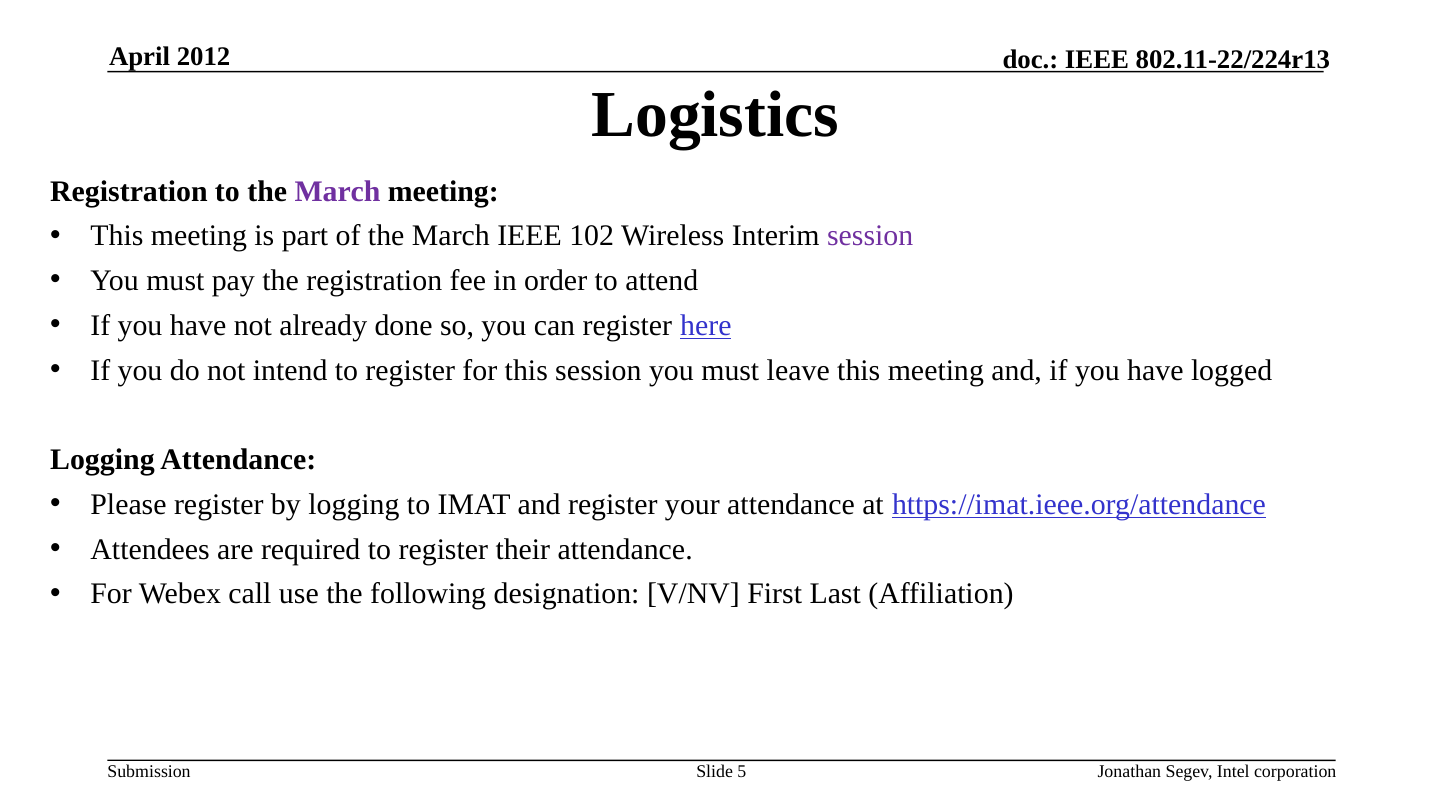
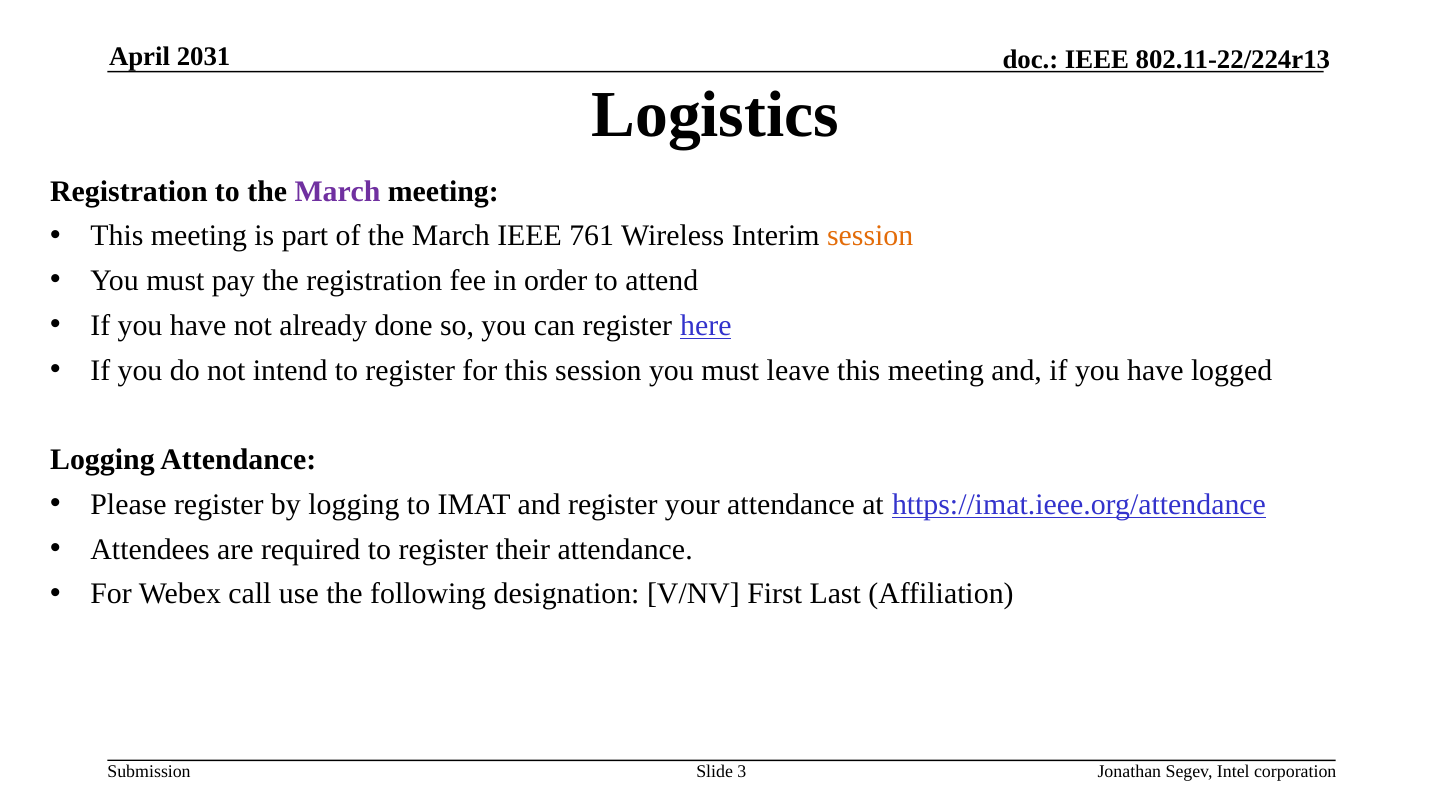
2012: 2012 -> 2031
102: 102 -> 761
session at (870, 236) colour: purple -> orange
5: 5 -> 3
